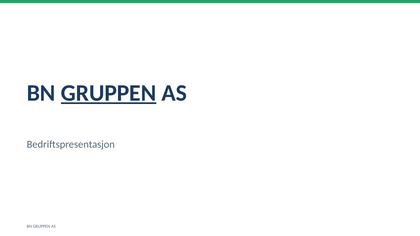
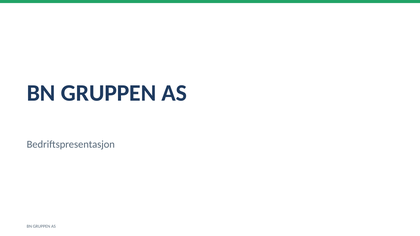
GRUPPEN at (109, 93) underline: present -> none
